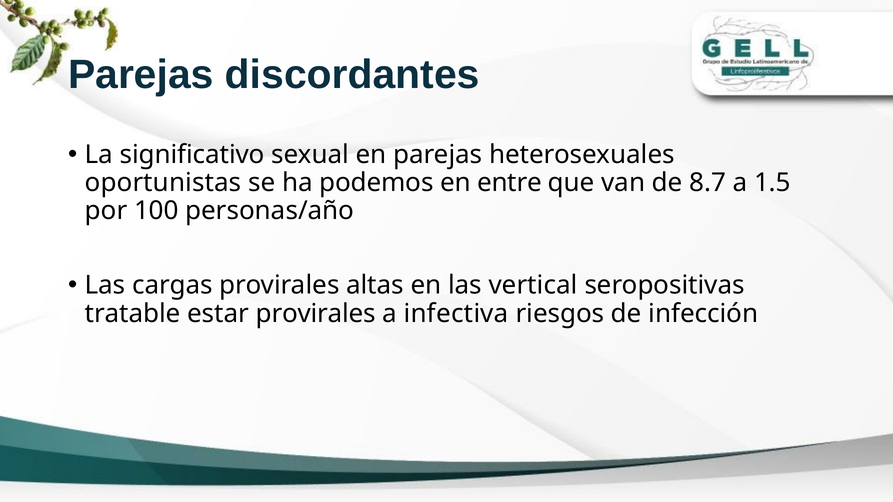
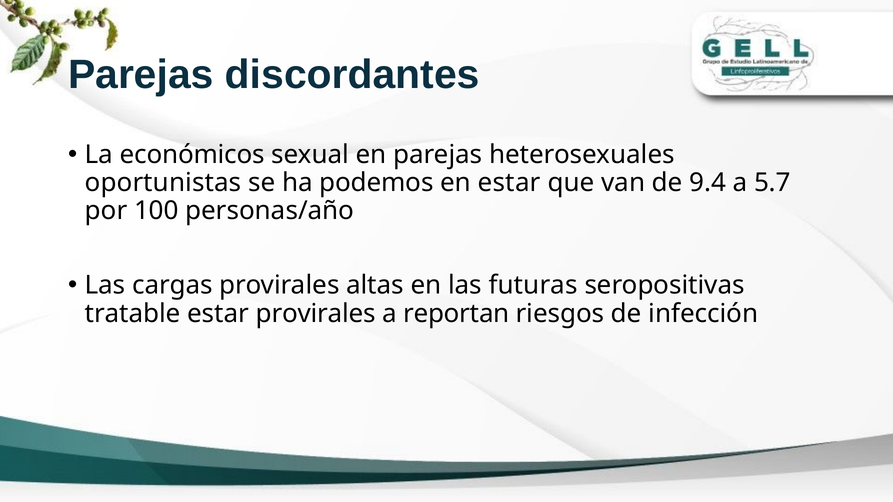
significativo: significativo -> económicos
en entre: entre -> estar
8.7: 8.7 -> 9.4
1.5: 1.5 -> 5.7
vertical: vertical -> futuras
infectiva: infectiva -> reportan
